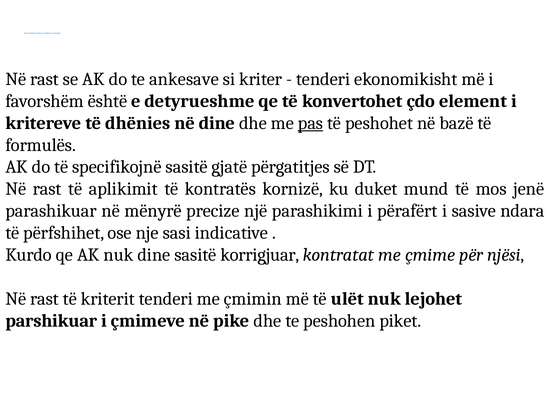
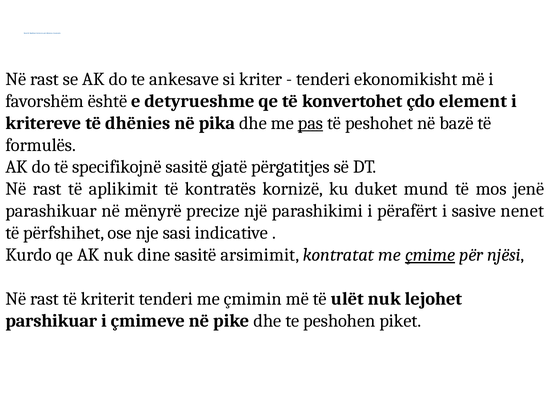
në dine: dine -> pika
ndara: ndara -> nenet
korrigjuar: korrigjuar -> arsimimit
çmime underline: none -> present
